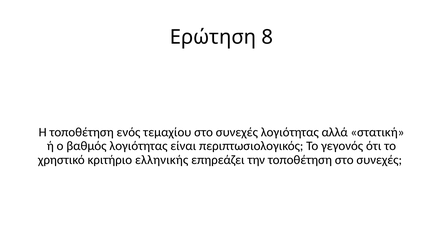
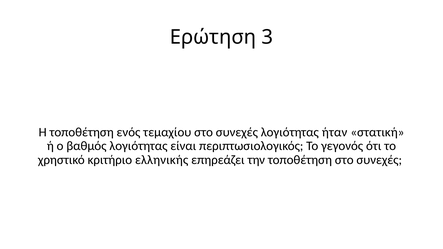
8: 8 -> 3
αλλά: αλλά -> ήταν
